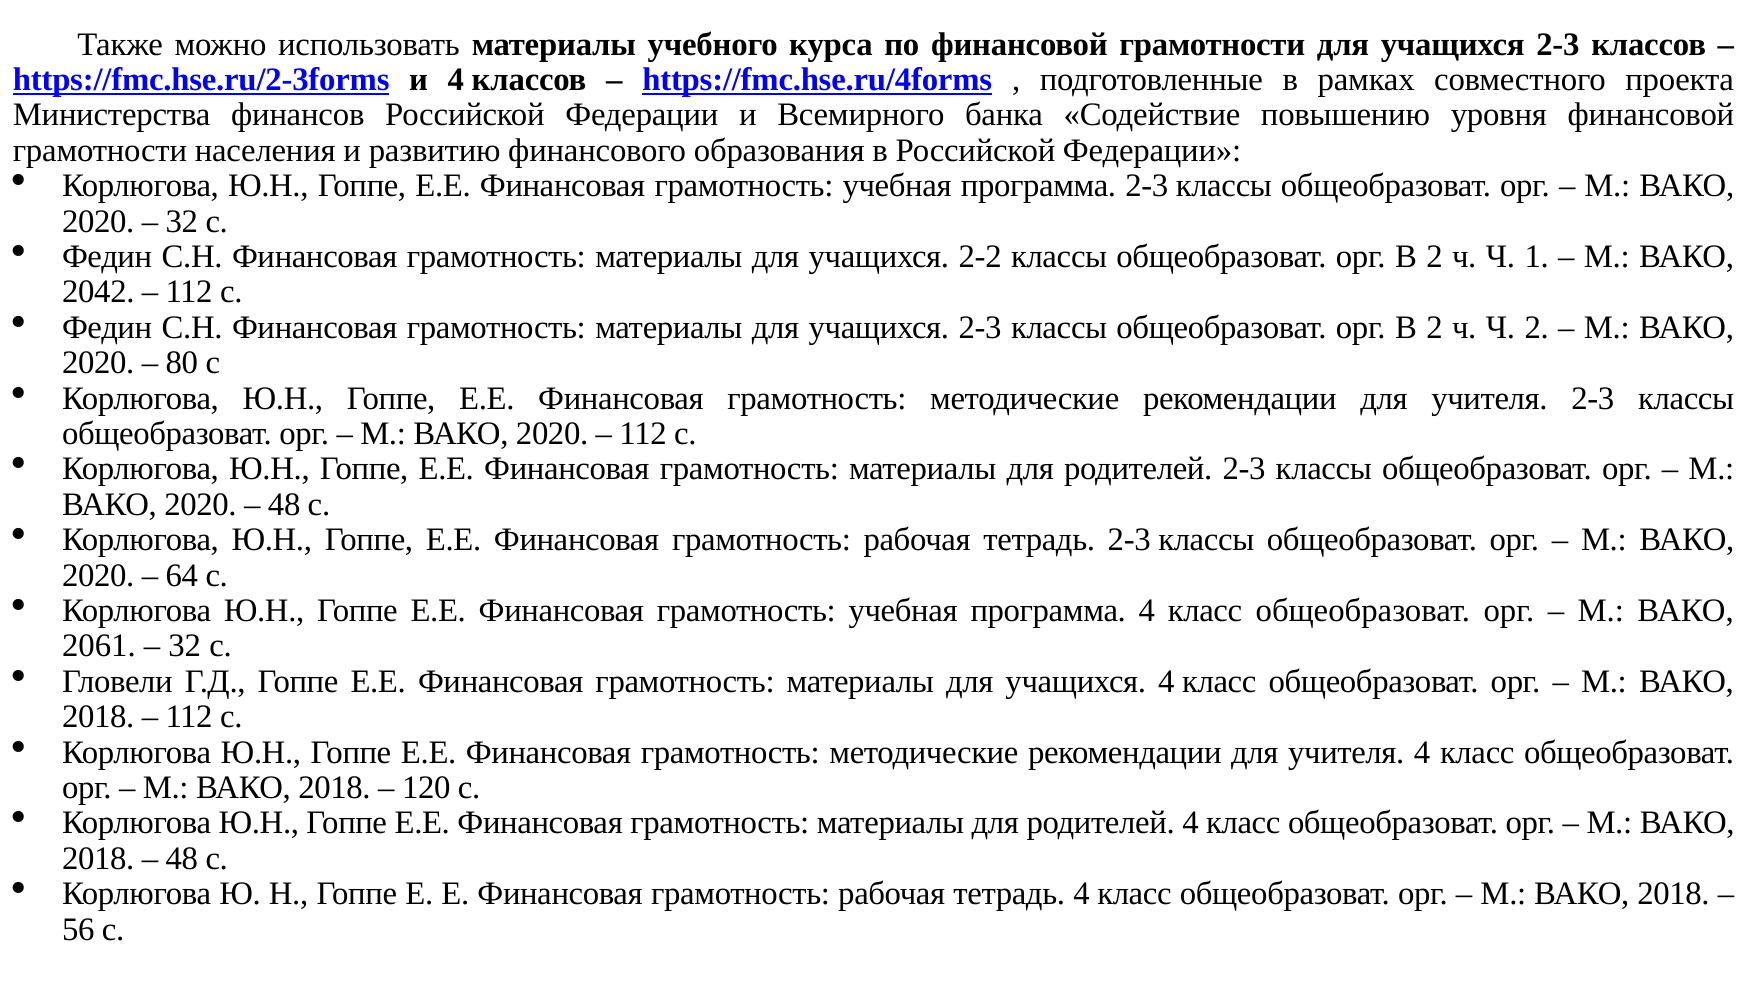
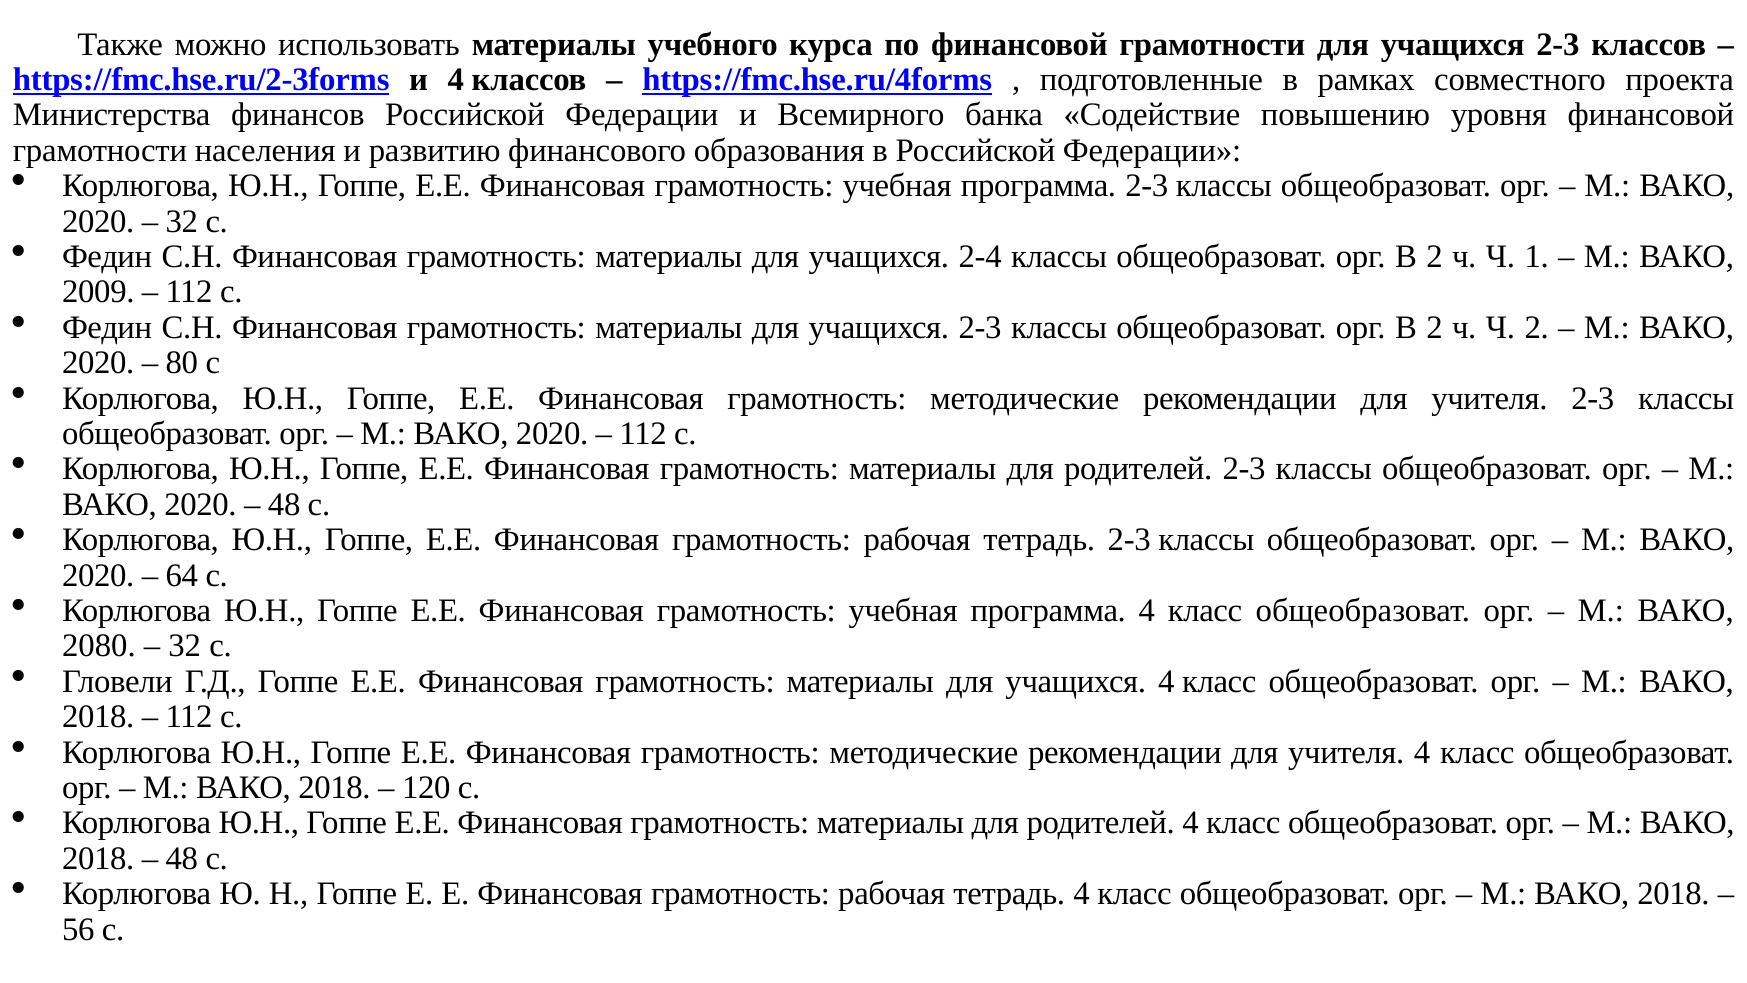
2-2: 2-2 -> 2-4
2042: 2042 -> 2009
2061: 2061 -> 2080
